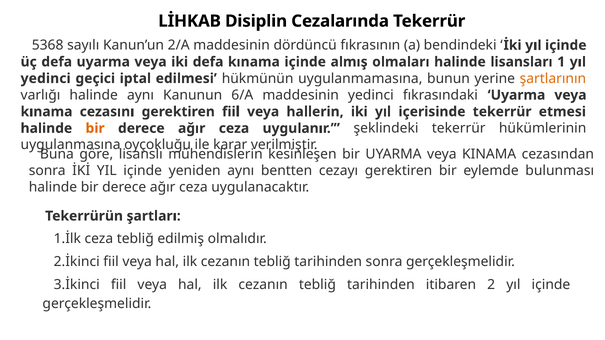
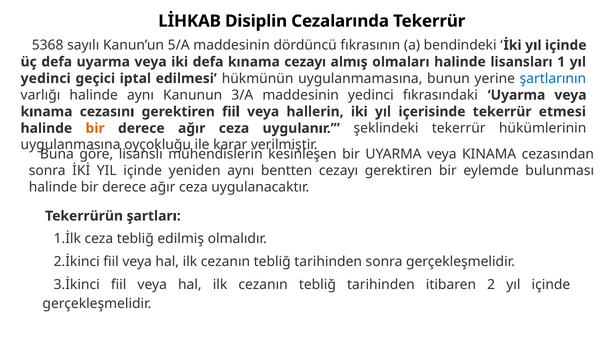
2/A: 2/A -> 5/A
kınama içinde: içinde -> cezayı
şartlarının colour: orange -> blue
6/A: 6/A -> 3/A
